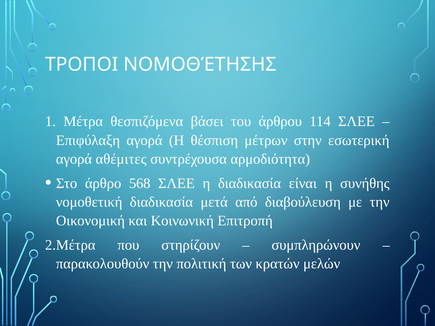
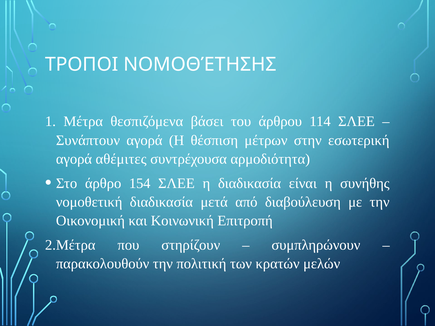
Επιφύλαξη: Επιφύλαξη -> Συνάπτουν
568: 568 -> 154
